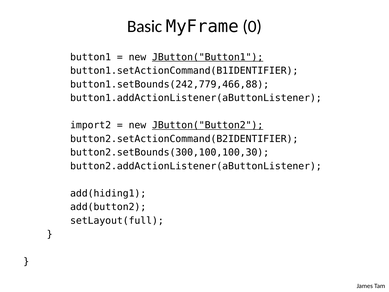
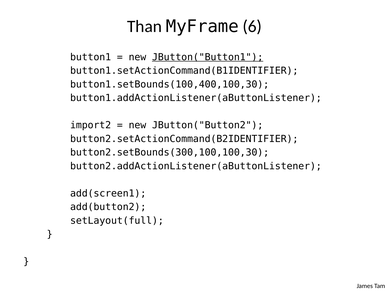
Basic: Basic -> Than
0: 0 -> 6
button1.setBounds(242,779,466,88: button1.setBounds(242,779,466,88 -> button1.setBounds(100,400,100,30
JButton("Button2 underline: present -> none
add(hiding1: add(hiding1 -> add(screen1
